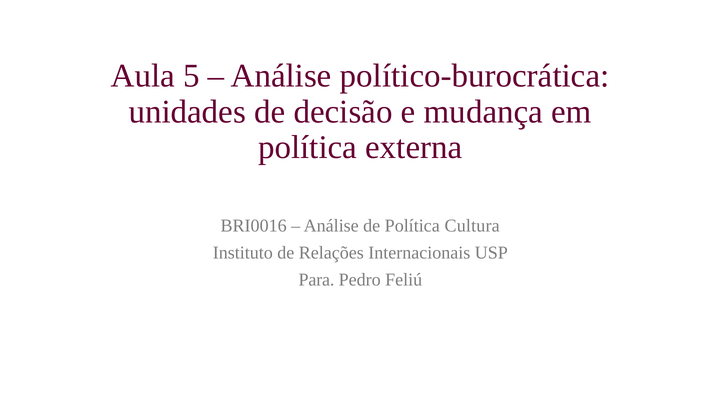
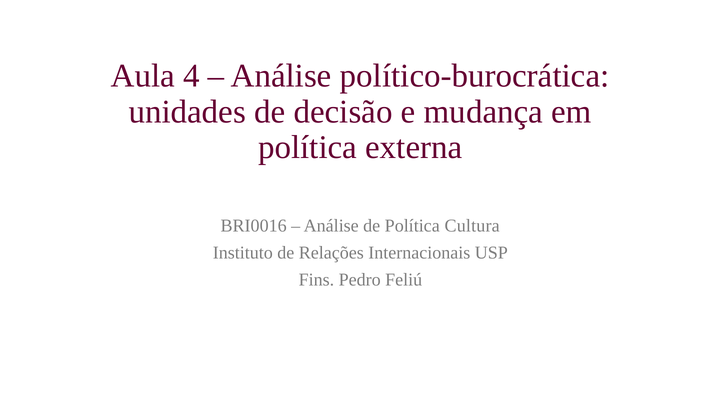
5: 5 -> 4
Para: Para -> Fins
